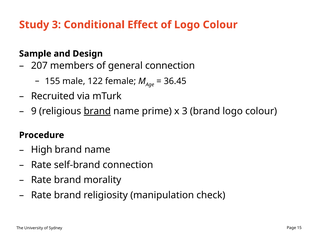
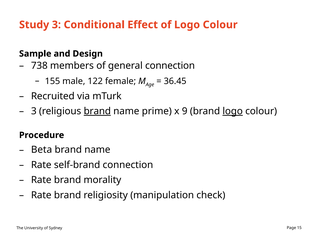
207: 207 -> 738
9 at (34, 111): 9 -> 3
x 3: 3 -> 9
logo at (233, 111) underline: none -> present
High: High -> Beta
